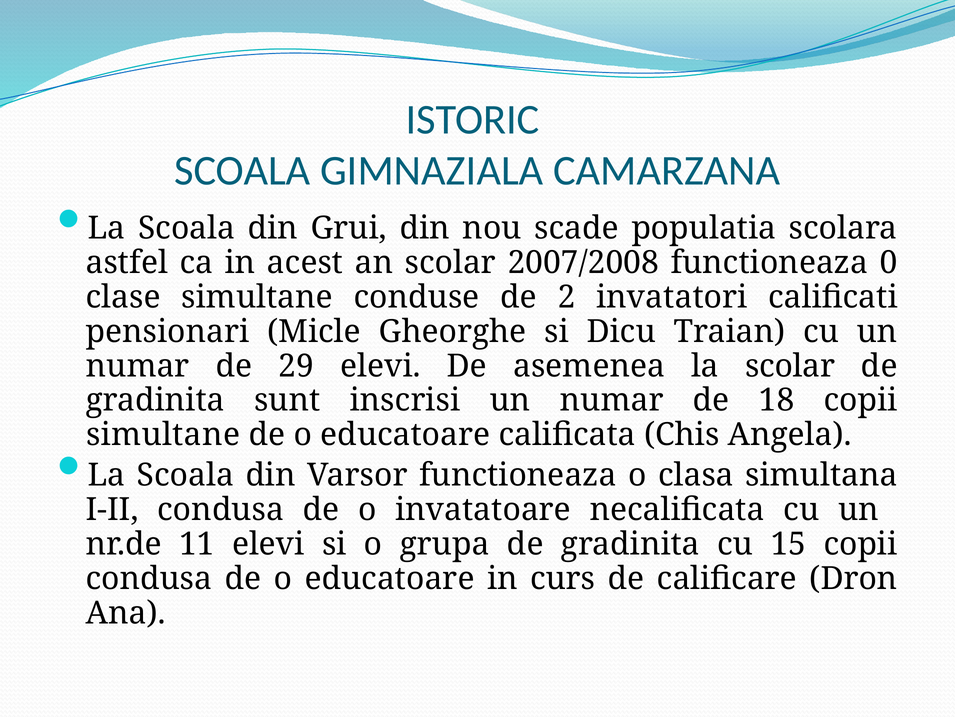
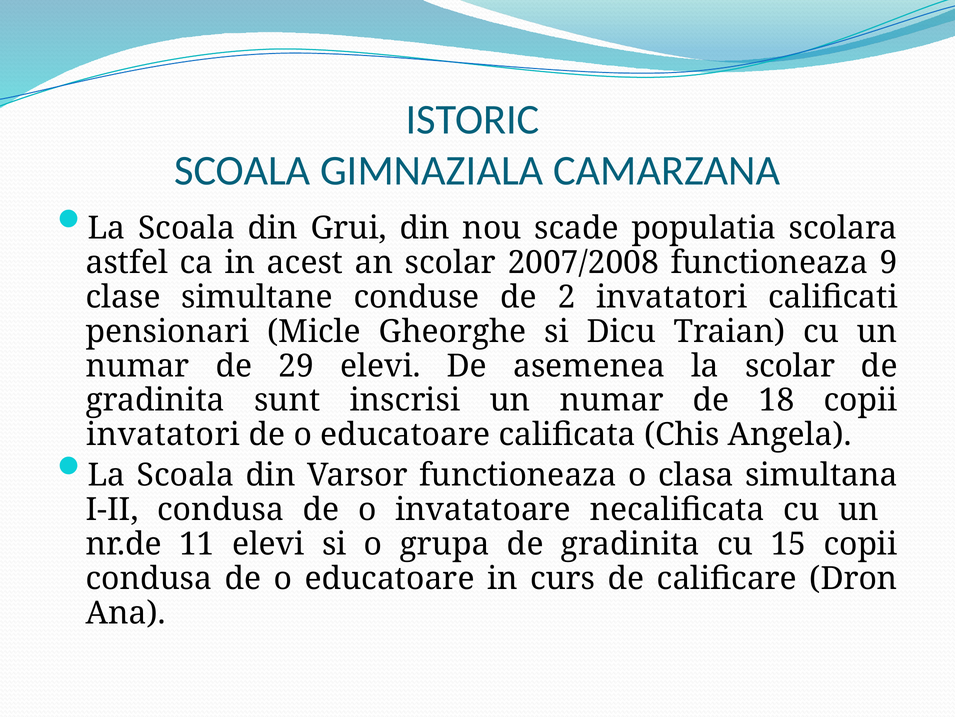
0: 0 -> 9
simultane at (163, 434): simultane -> invatatori
